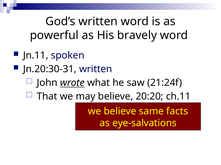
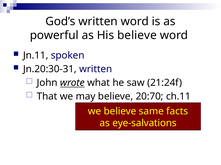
His bravely: bravely -> believe
20:20: 20:20 -> 20:70
